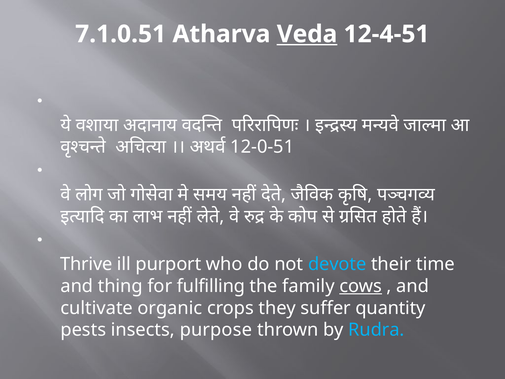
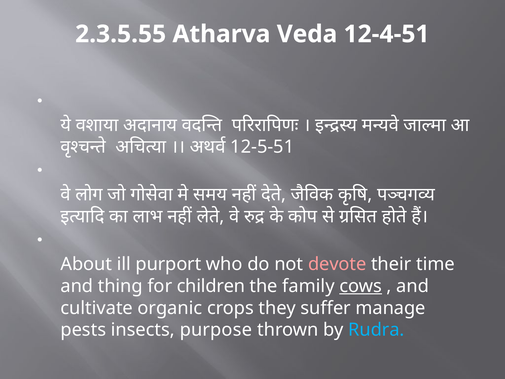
7.1.0.51: 7.1.0.51 -> 2.3.5.55
Veda underline: present -> none
12-0-51: 12-0-51 -> 12-5-51
Thrive: Thrive -> About
devote colour: light blue -> pink
fulfilling: fulfilling -> children
quantity: quantity -> manage
